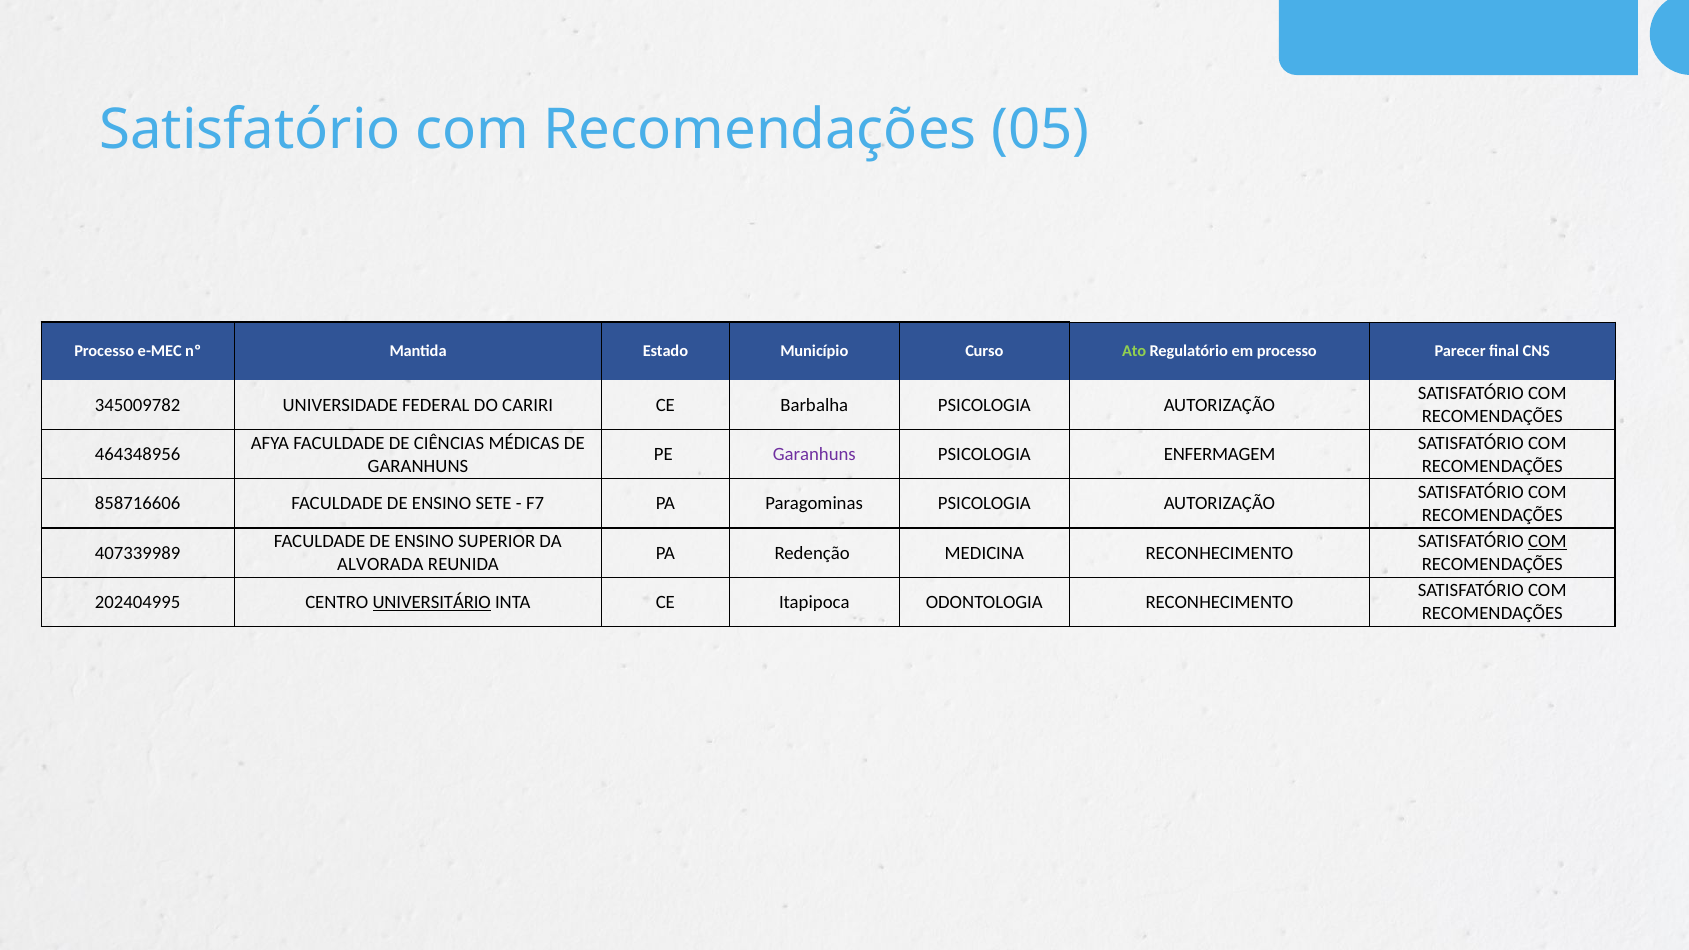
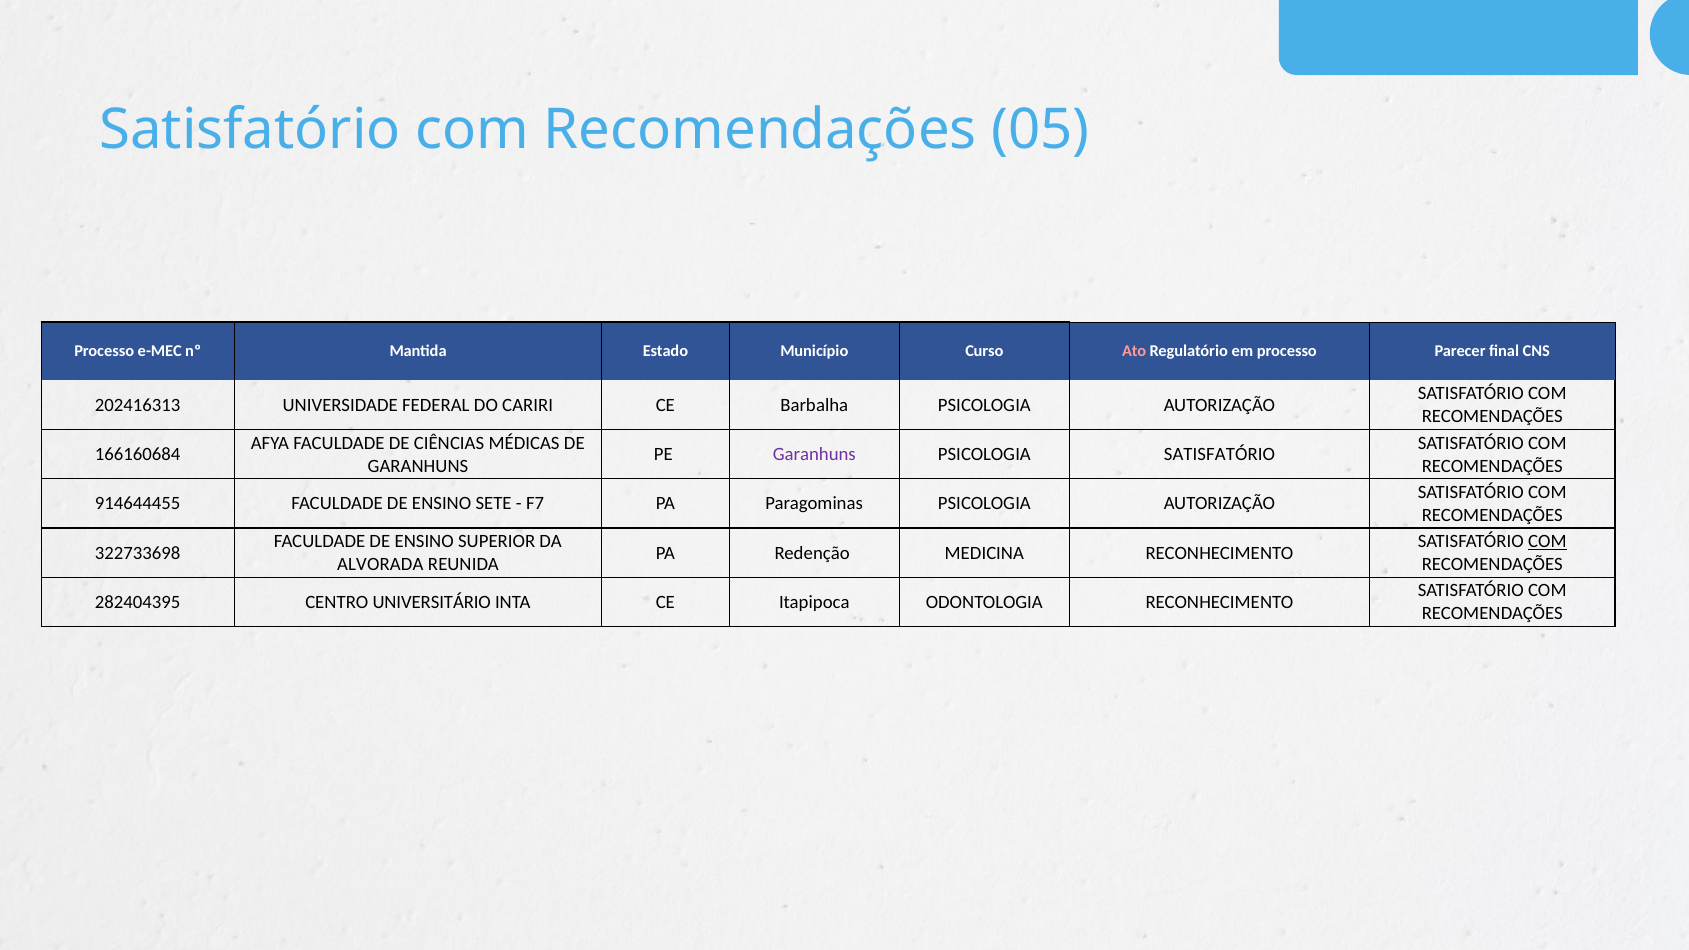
Ato colour: light green -> pink
345009782: 345009782 -> 202416313
464348956: 464348956 -> 166160684
PSICOLOGIA ENFERMAGEM: ENFERMAGEM -> SATISFATÓRIO
858716606: 858716606 -> 914644455
407339989: 407339989 -> 322733698
202404995: 202404995 -> 282404395
UNIVERSITÁRIO underline: present -> none
